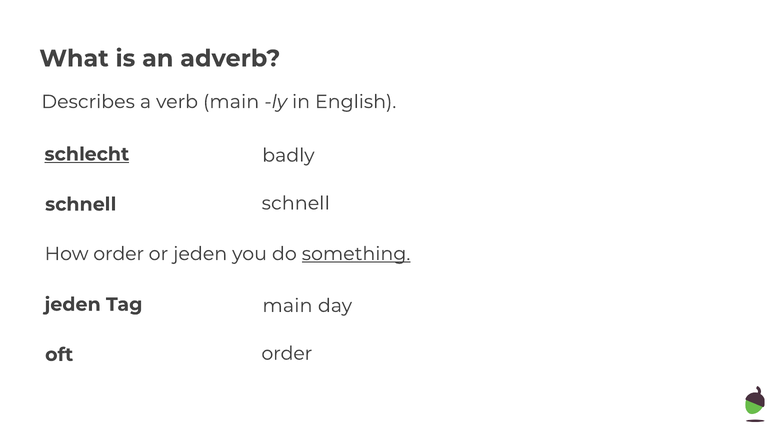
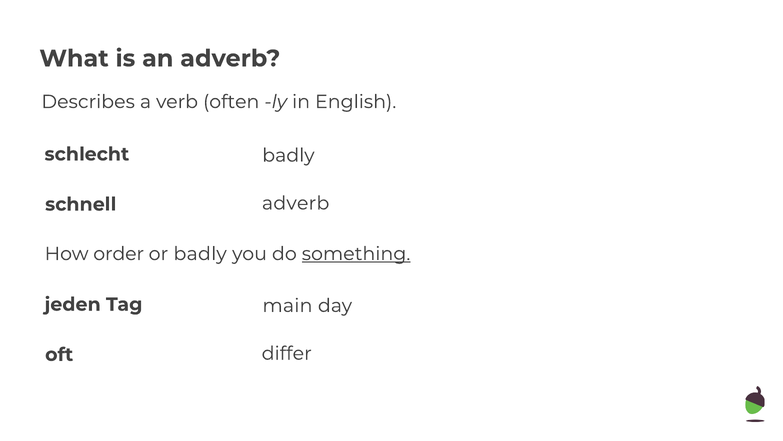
verb main: main -> often
schlecht underline: present -> none
schnell schnell: schnell -> adverb
or jeden: jeden -> badly
oft order: order -> differ
